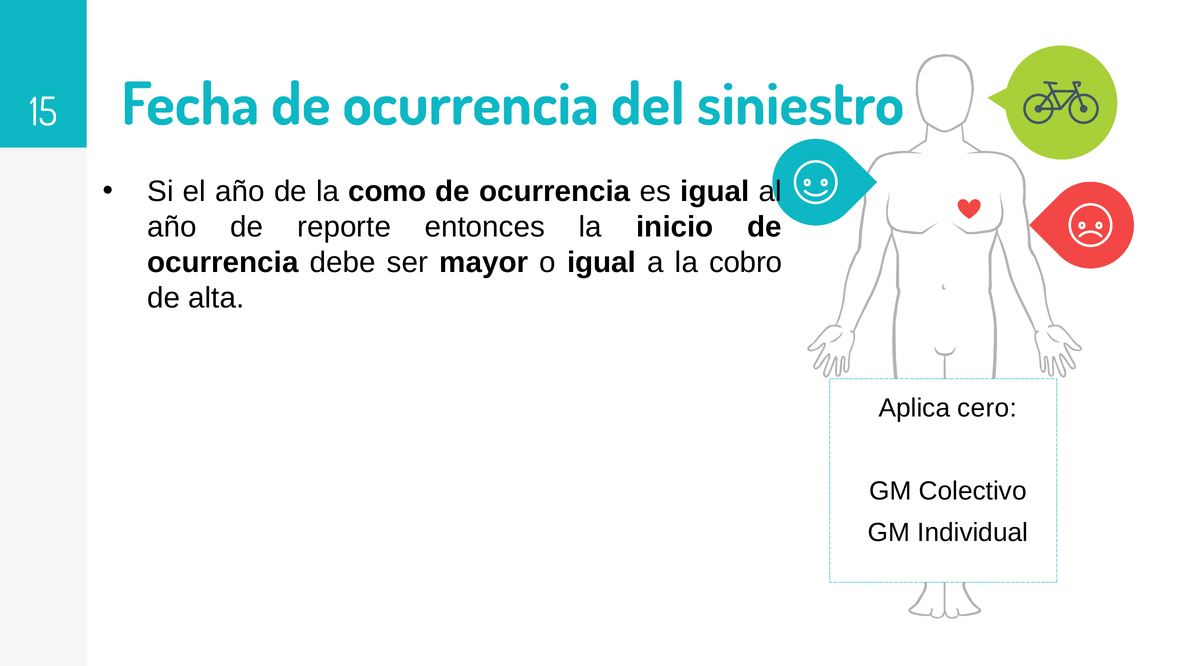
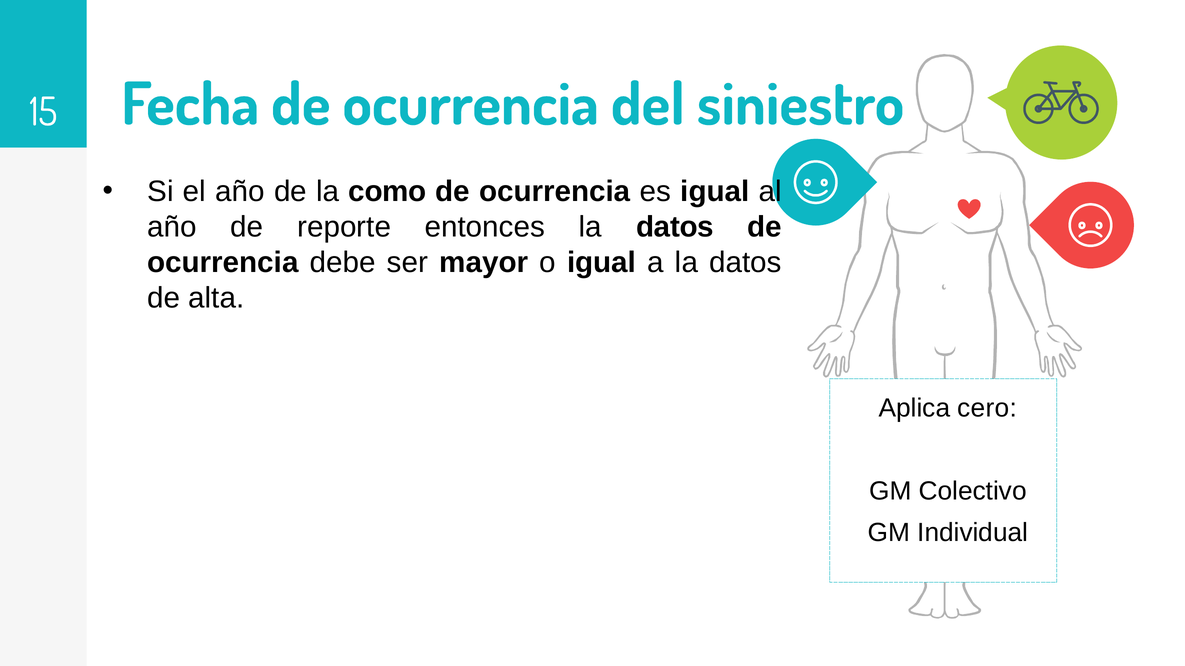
entonces la inicio: inicio -> datos
a la cobro: cobro -> datos
